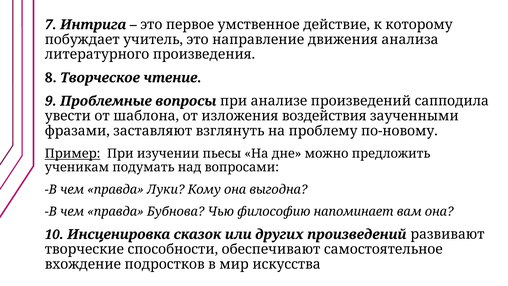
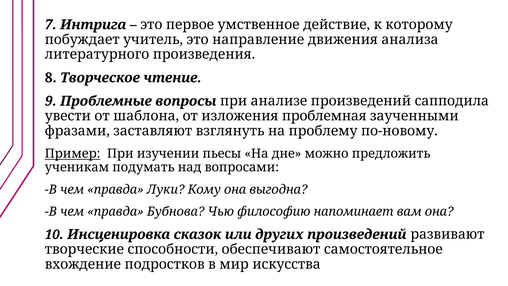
воздействия: воздействия -> проблемная
